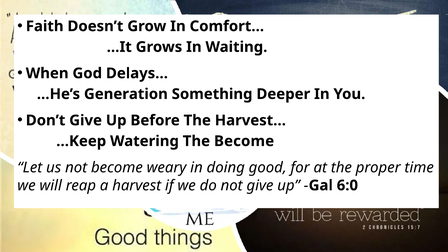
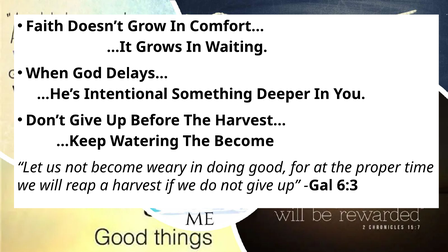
Generation: Generation -> Intentional
6:0: 6:0 -> 6:3
